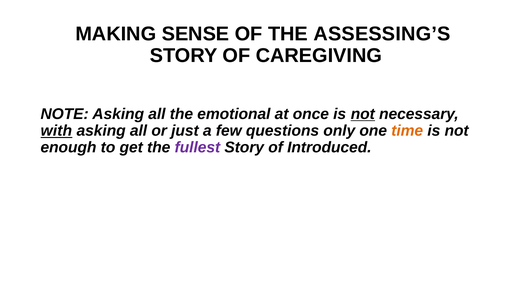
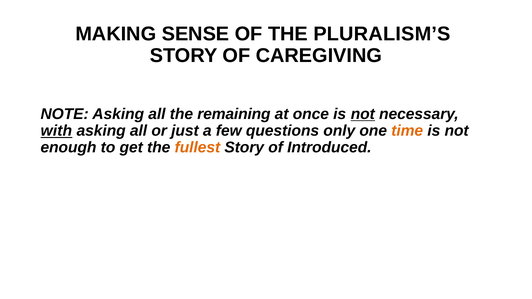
ASSESSING’S: ASSESSING’S -> PLURALISM’S
emotional: emotional -> remaining
fullest colour: purple -> orange
